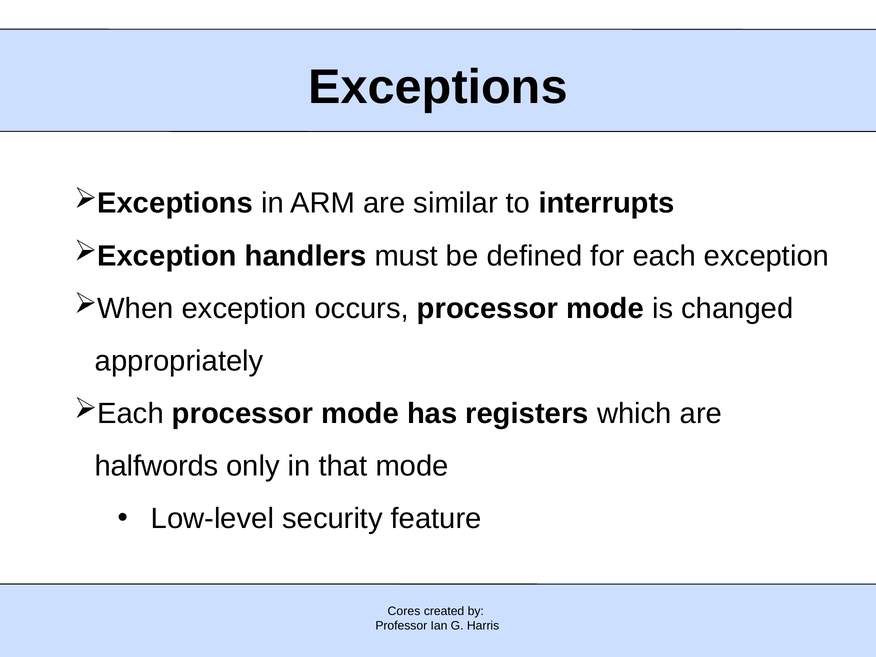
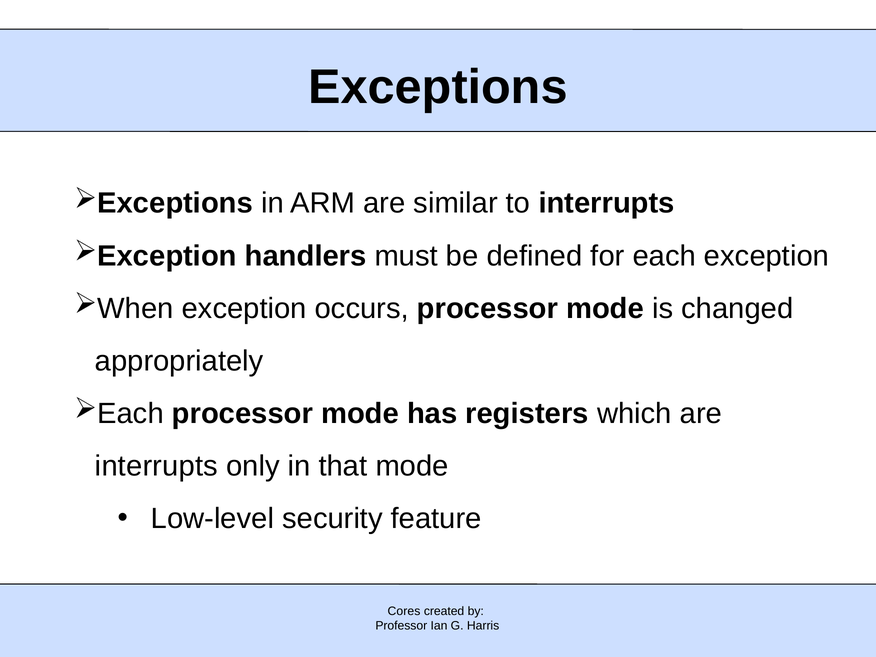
halfwords at (157, 466): halfwords -> interrupts
